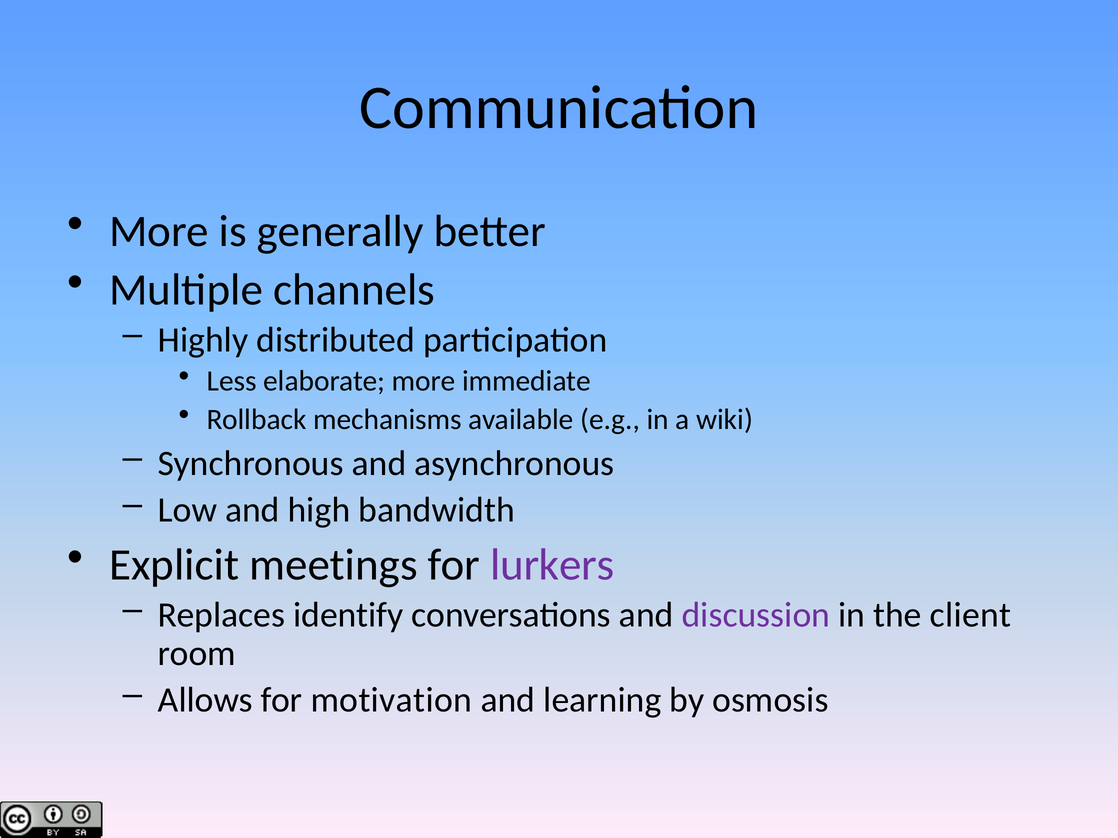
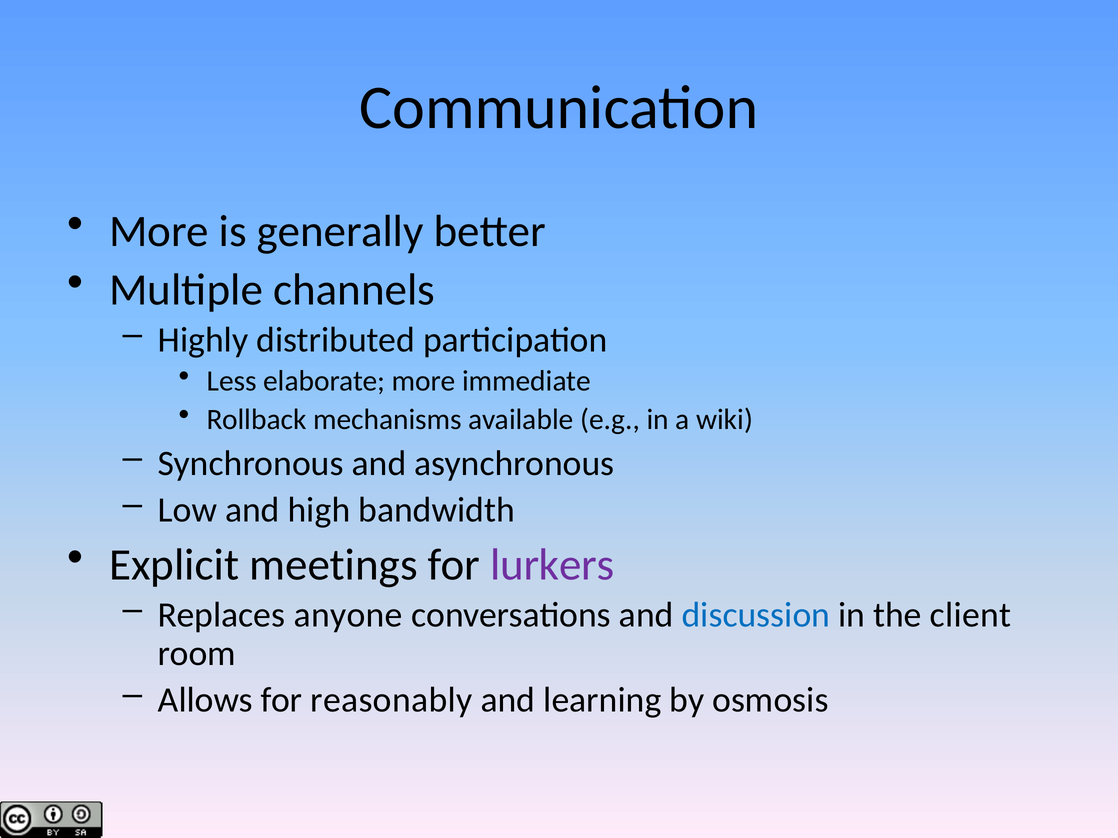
identify: identify -> anyone
discussion colour: purple -> blue
motivation: motivation -> reasonably
